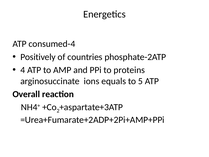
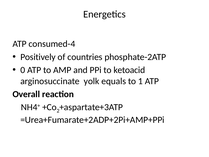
4: 4 -> 0
proteins: proteins -> ketoacid
ions: ions -> yolk
5: 5 -> 1
